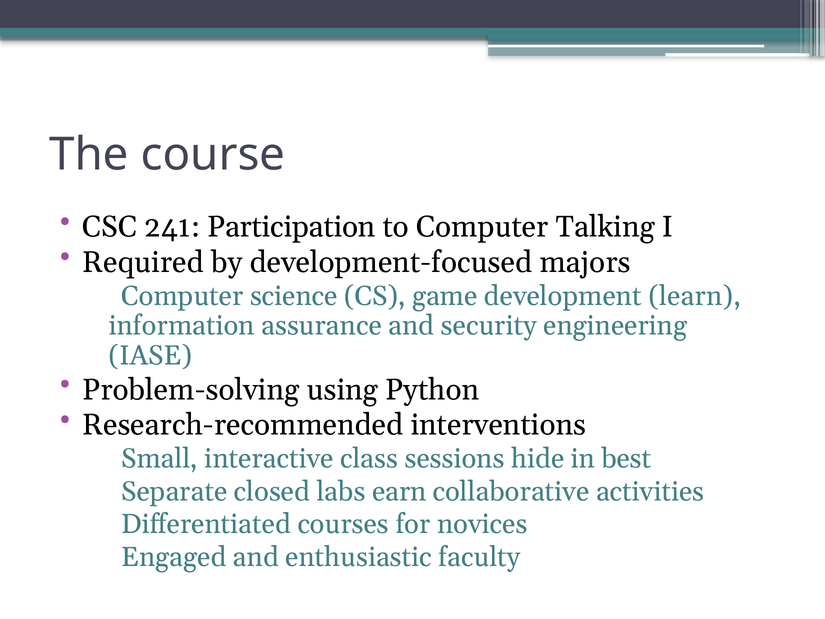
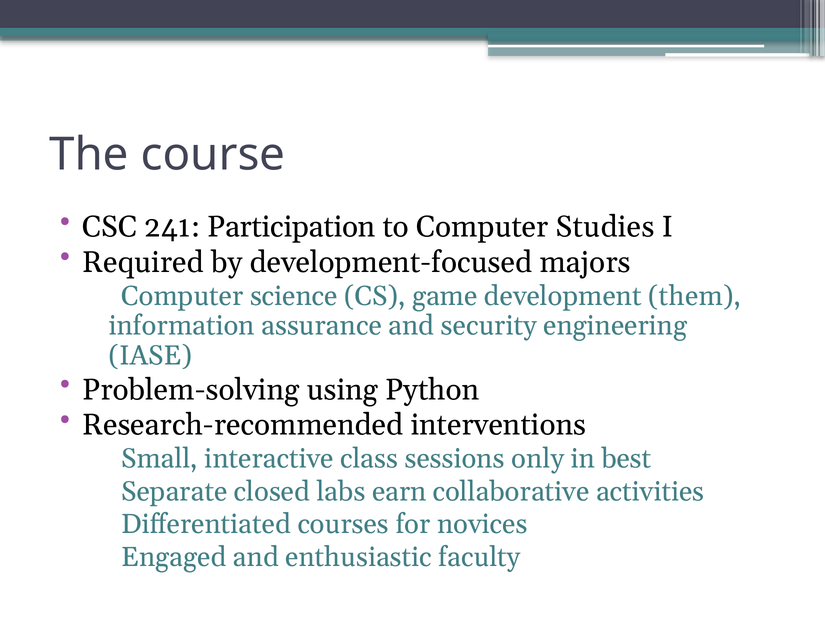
Talking: Talking -> Studies
learn: learn -> them
hide: hide -> only
